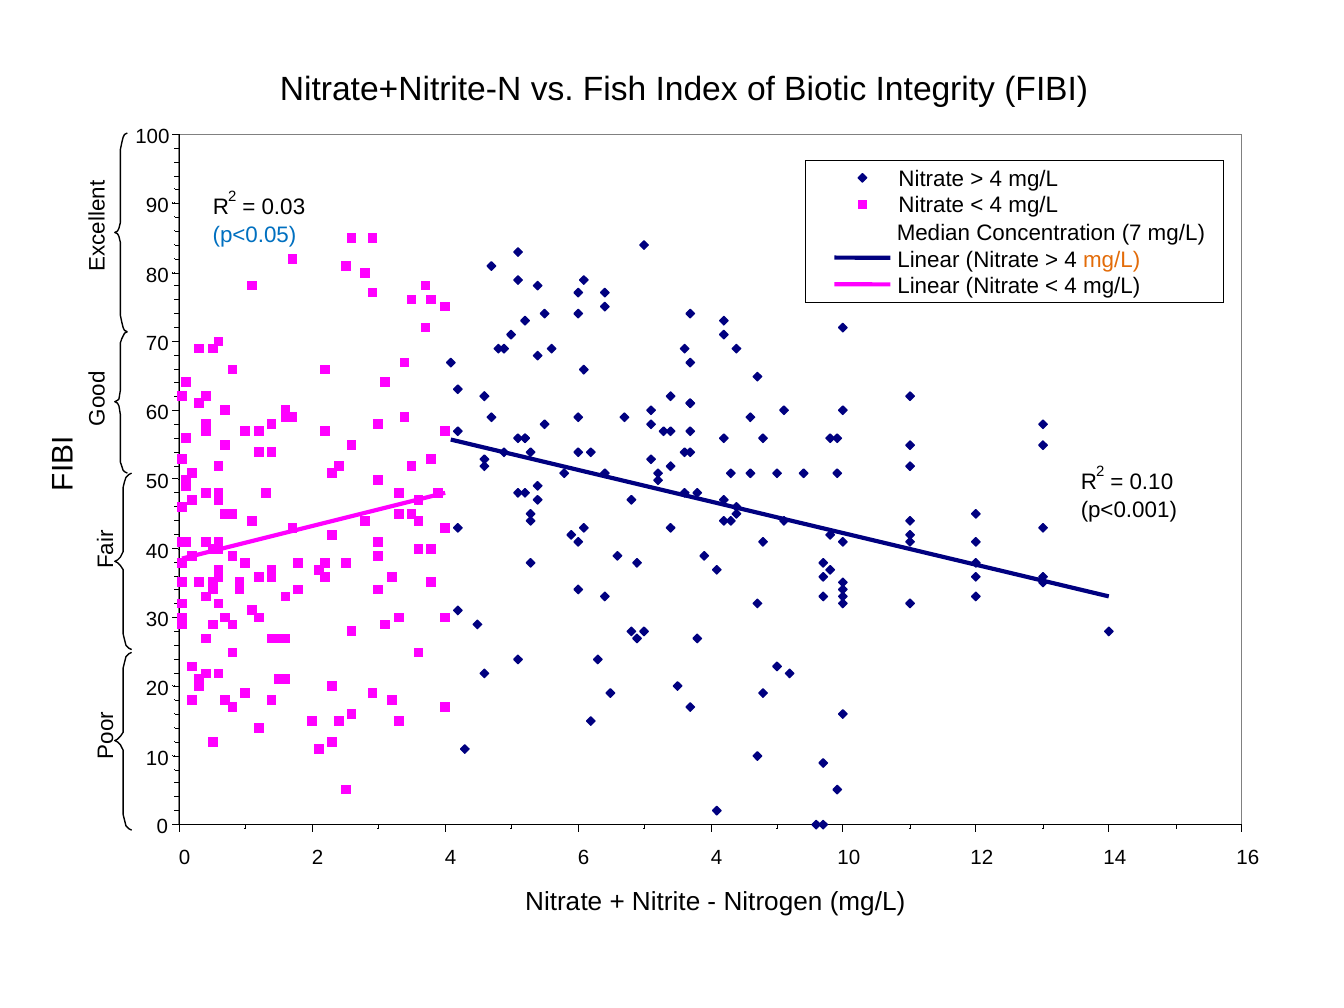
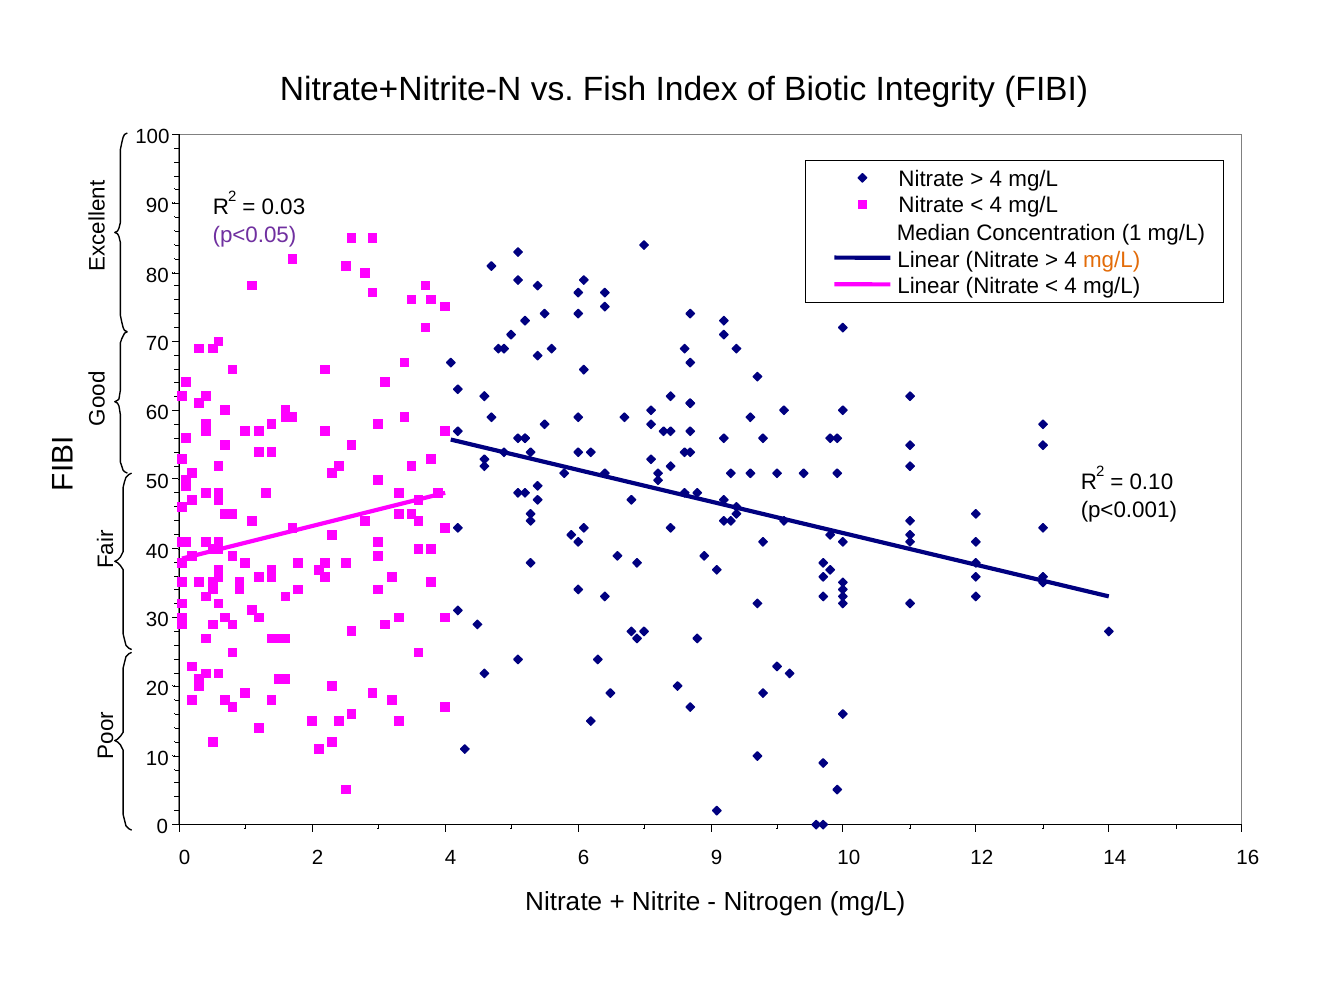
7: 7 -> 1
p<0.05 colour: blue -> purple
6 4: 4 -> 9
